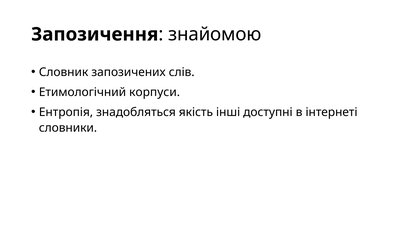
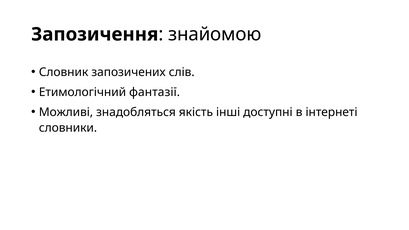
корпуси: корпуси -> фантазії
Ентропія: Ентропія -> Можливі
